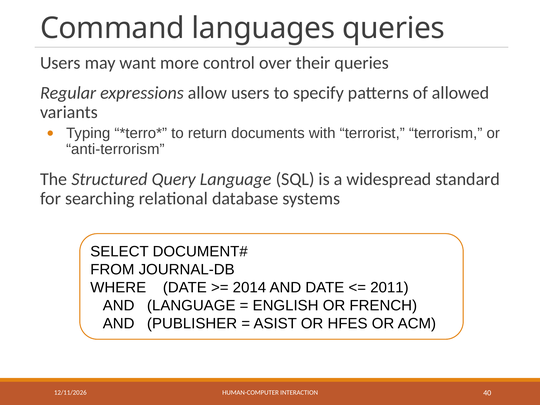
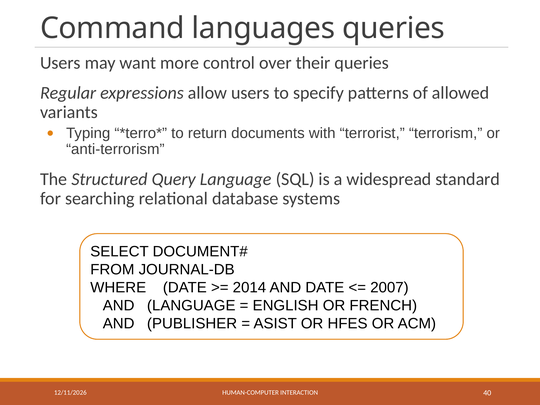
2011: 2011 -> 2007
